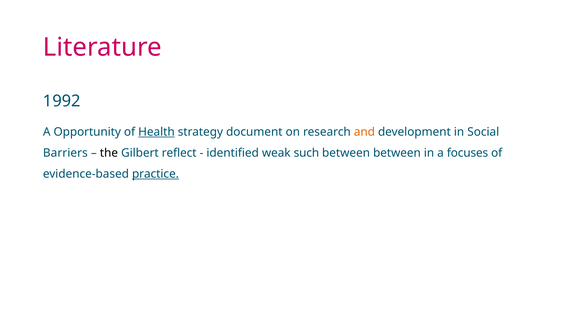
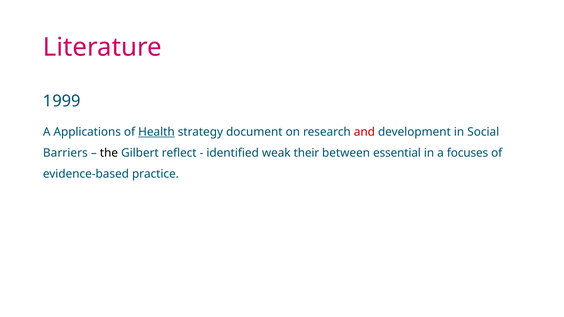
1992: 1992 -> 1999
Opportunity: Opportunity -> Applications
and colour: orange -> red
such: such -> their
between between: between -> essential
practice underline: present -> none
